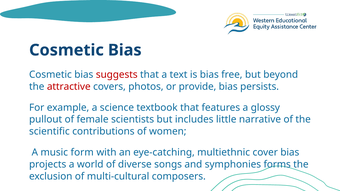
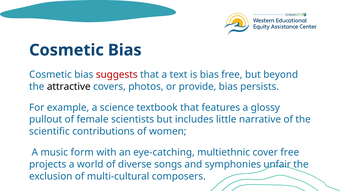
attractive colour: red -> black
cover bias: bias -> free
forms: forms -> unfair
